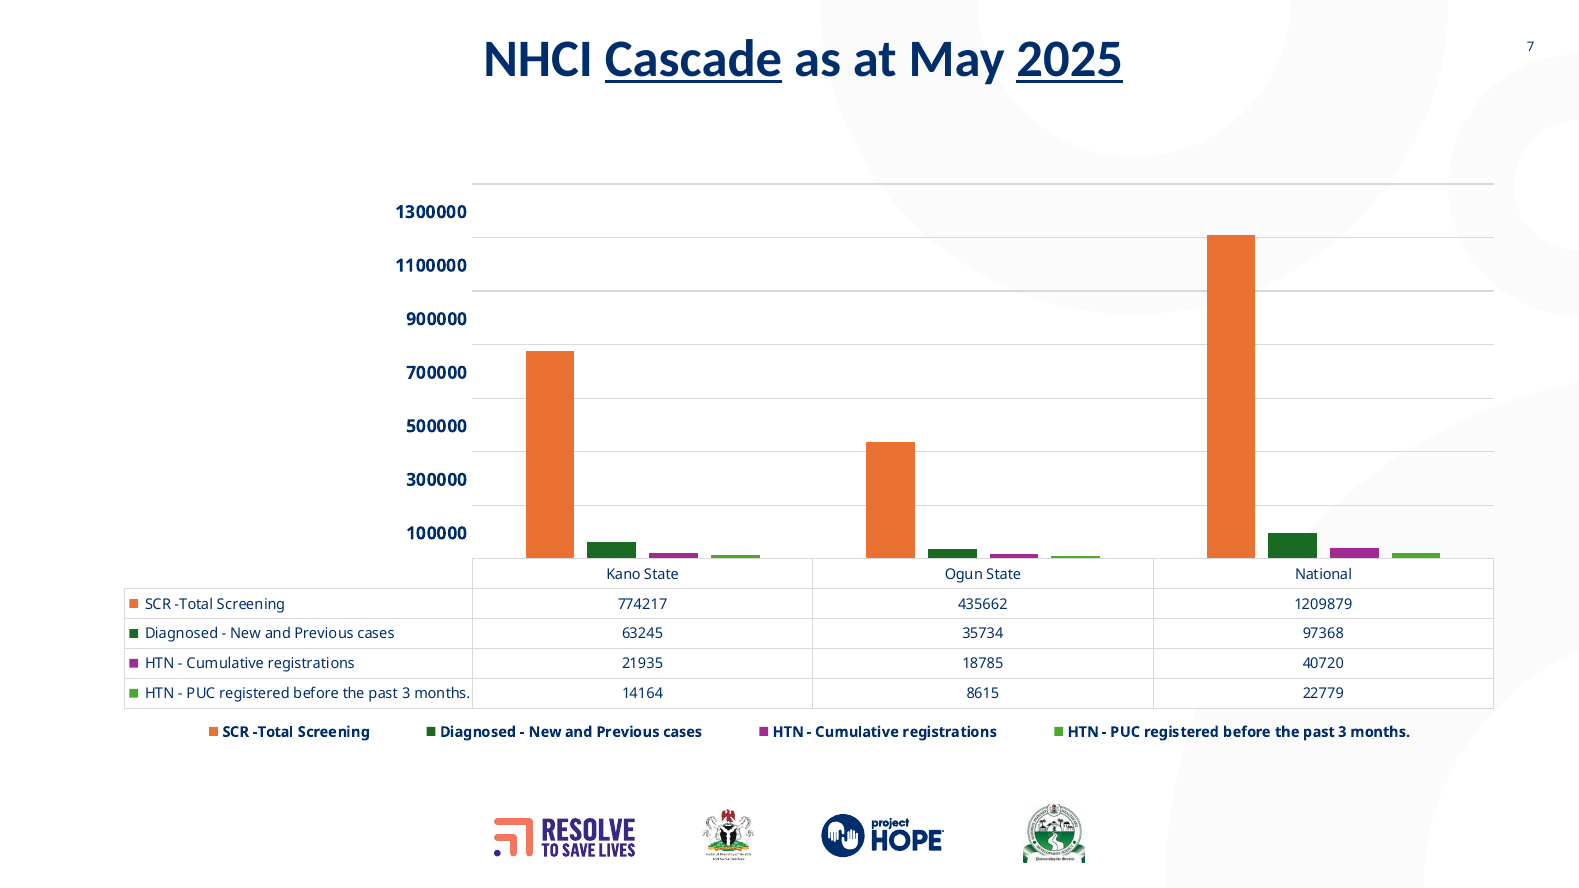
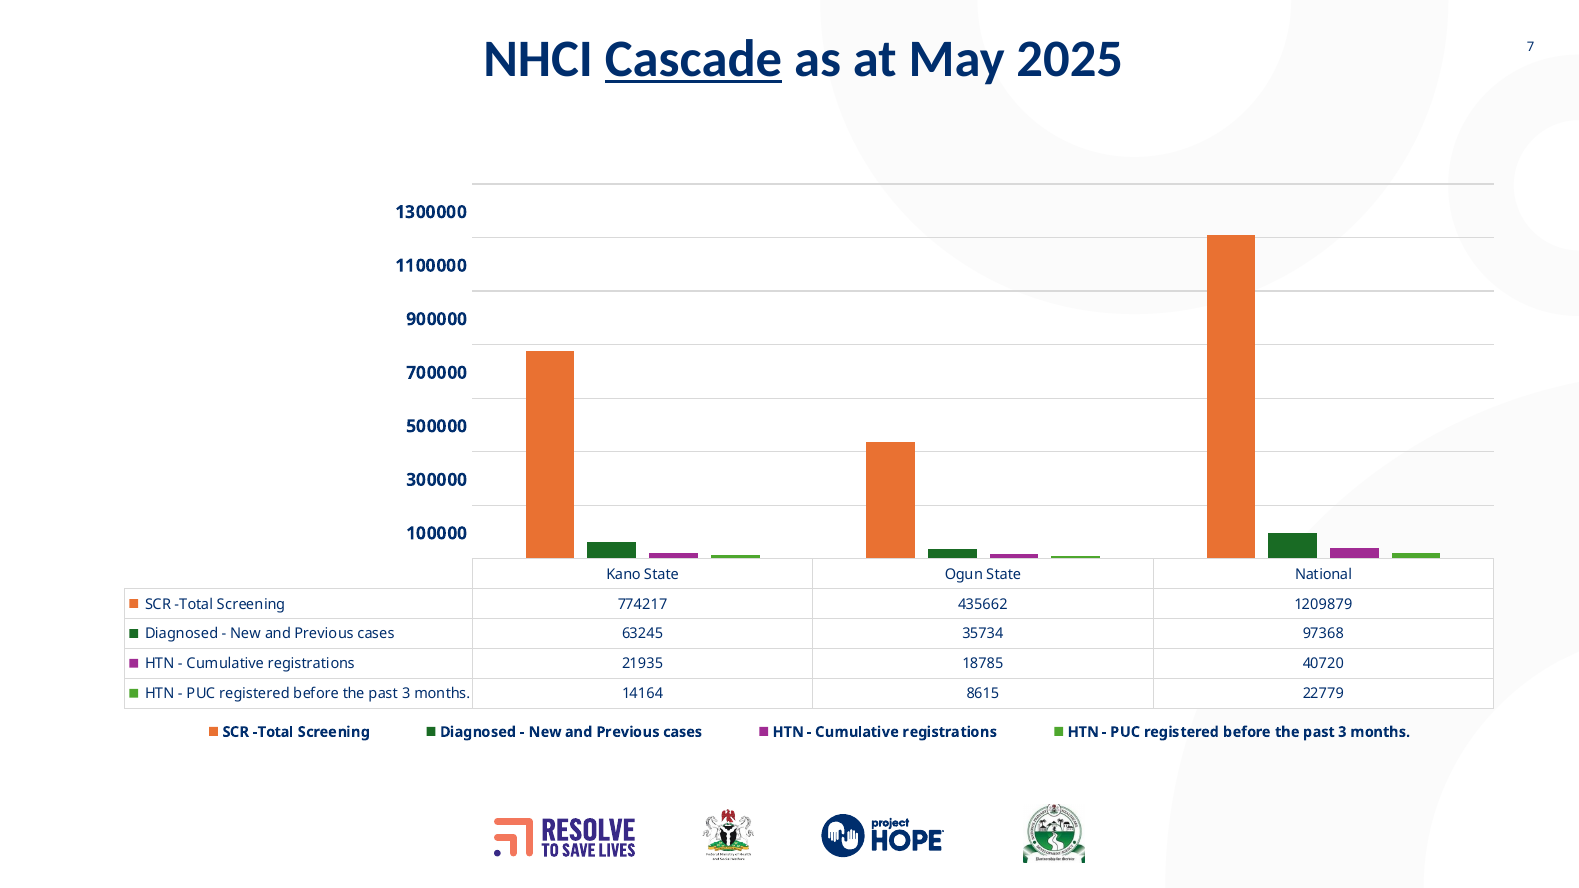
2025 underline: present -> none
